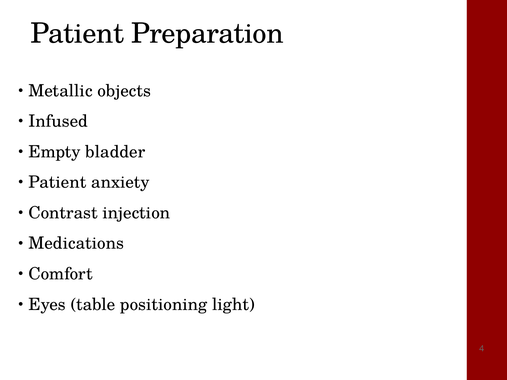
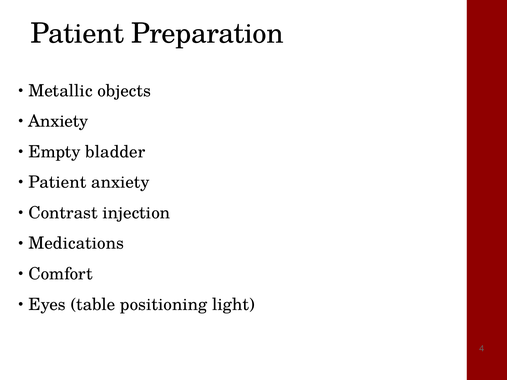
Infused at (58, 121): Infused -> Anxiety
